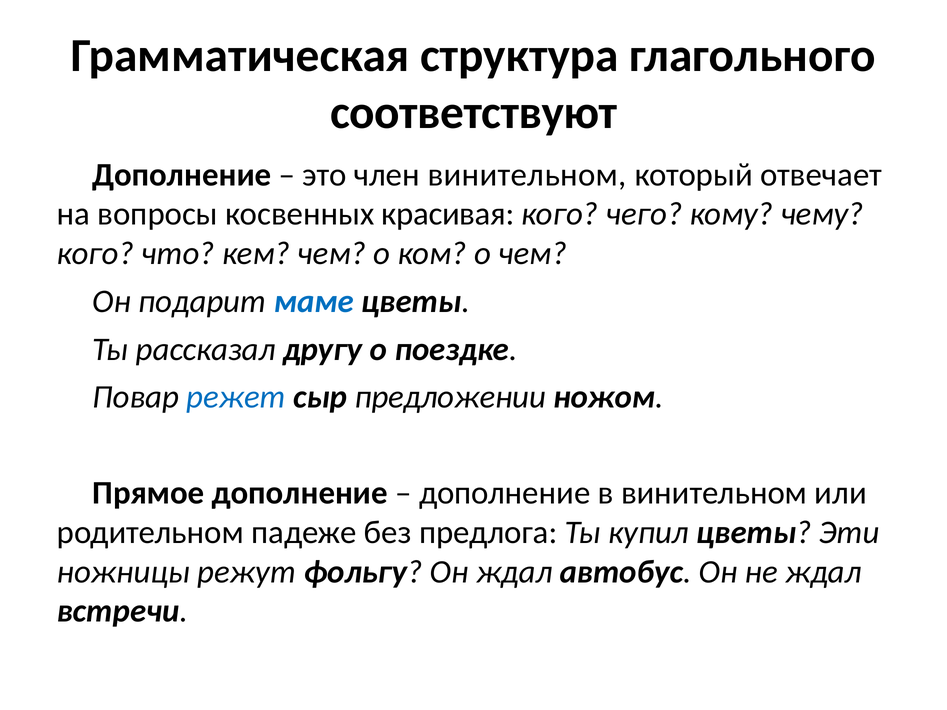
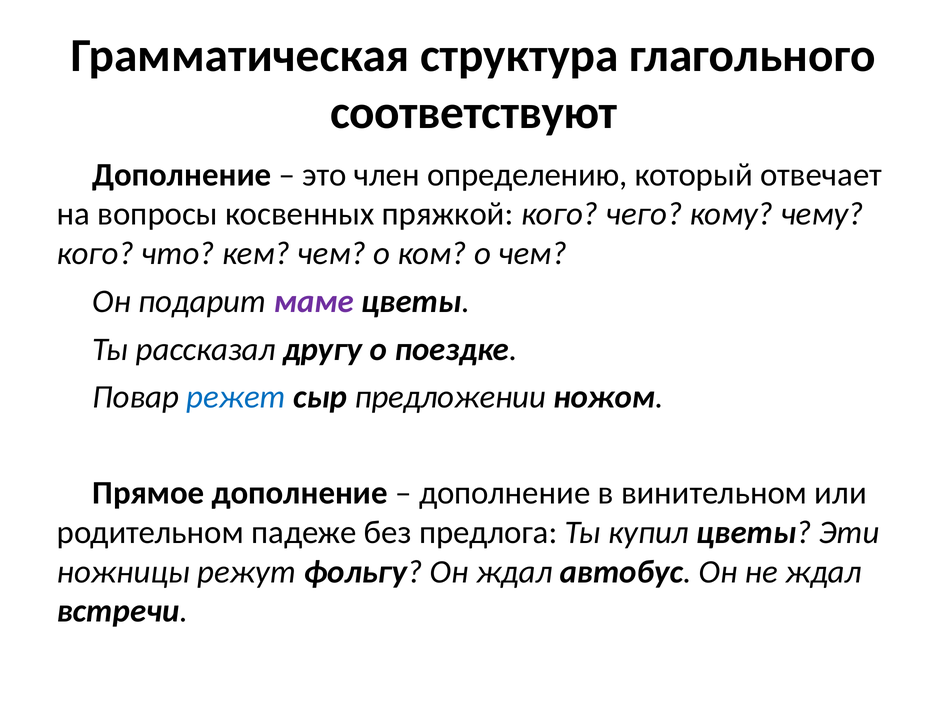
член винительном: винительном -> определению
красивая: красивая -> пряжкой
маме colour: blue -> purple
